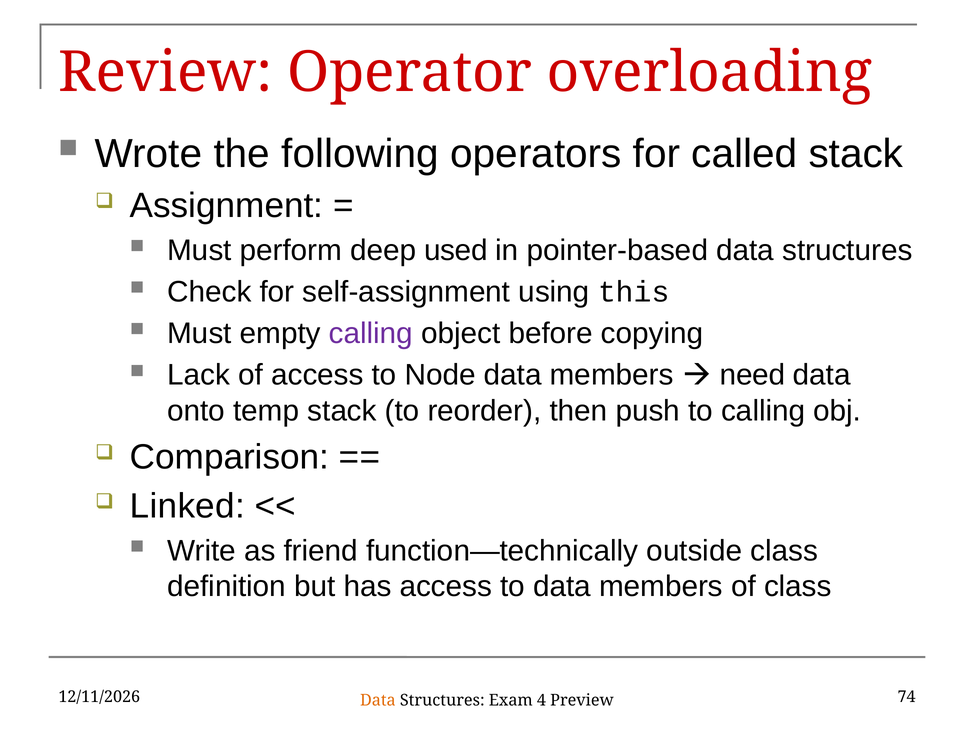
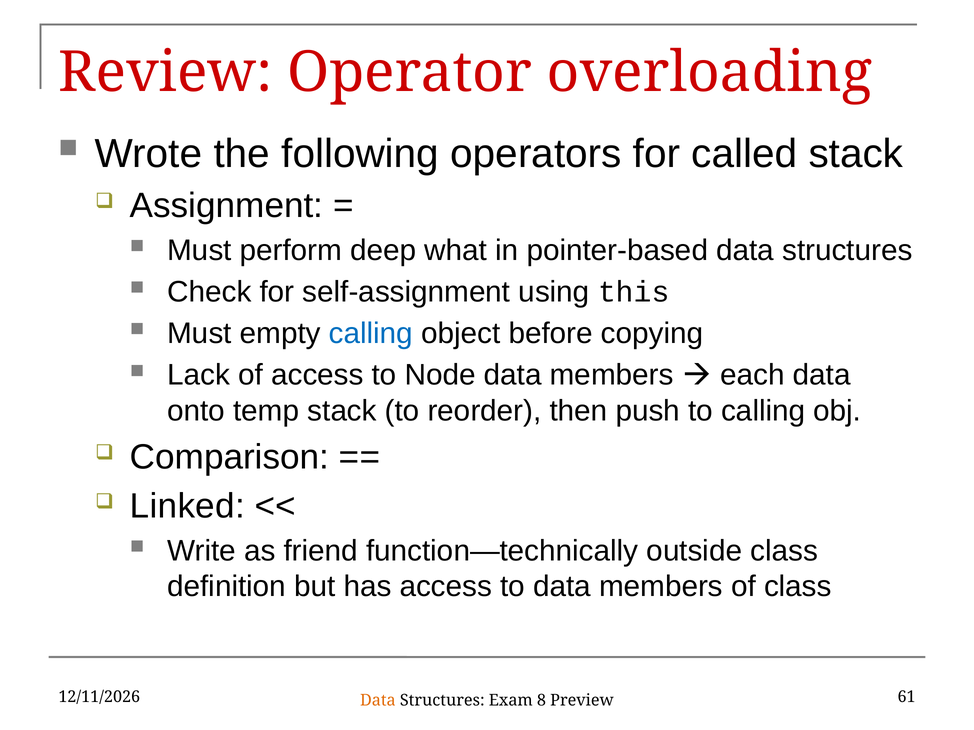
used: used -> what
calling at (371, 334) colour: purple -> blue
need: need -> each
74: 74 -> 61
4: 4 -> 8
